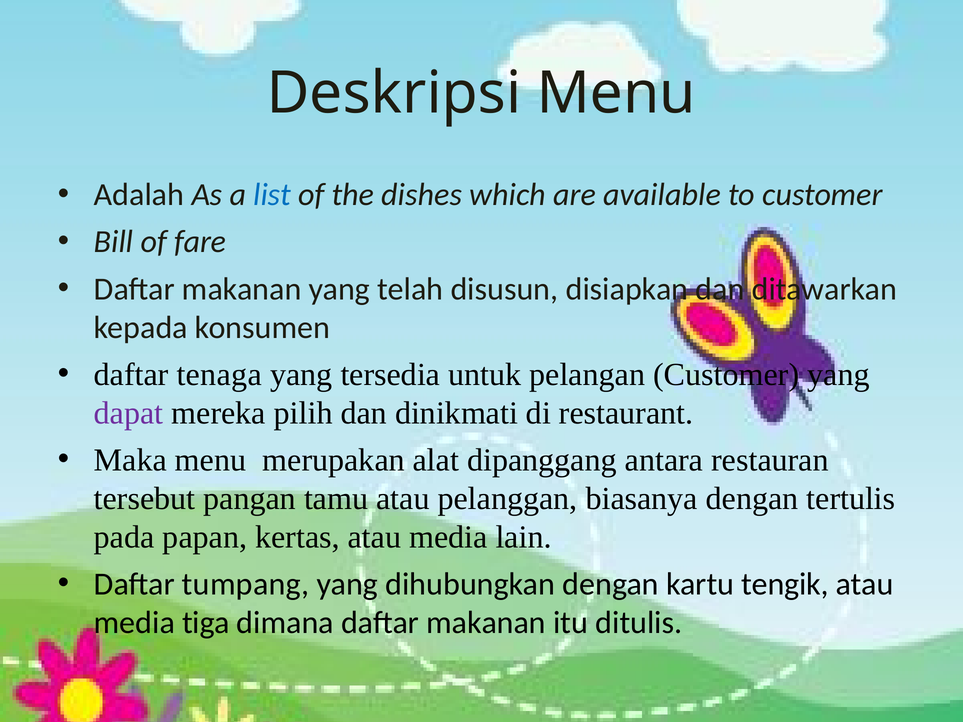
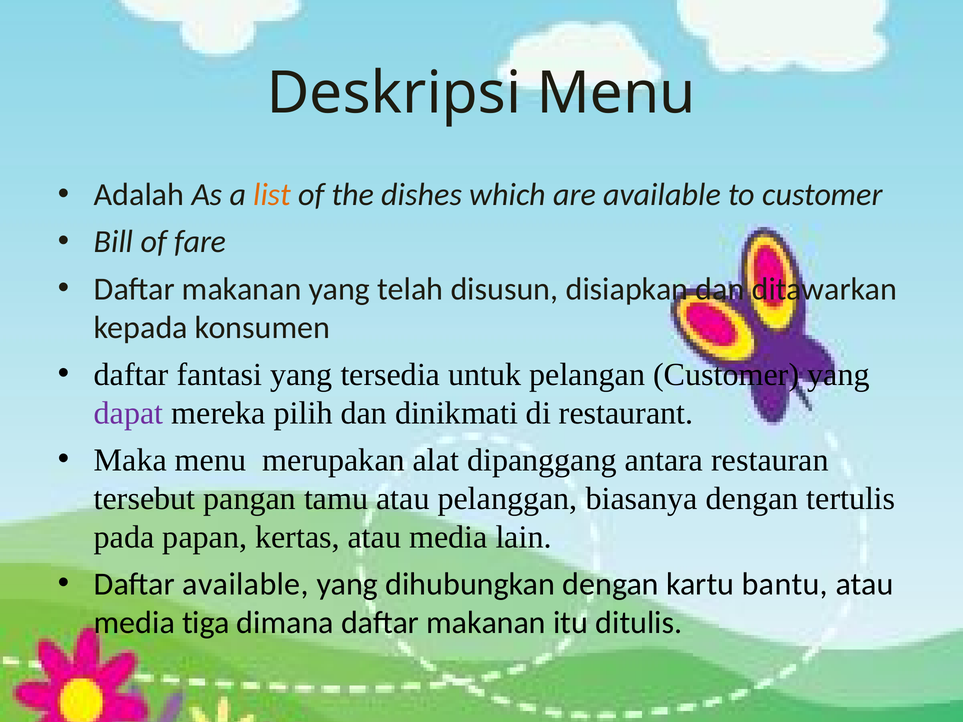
list colour: blue -> orange
tenaga: tenaga -> fantasi
Daftar tumpang: tumpang -> available
tengik: tengik -> bantu
